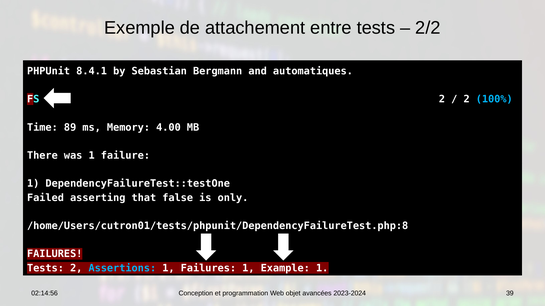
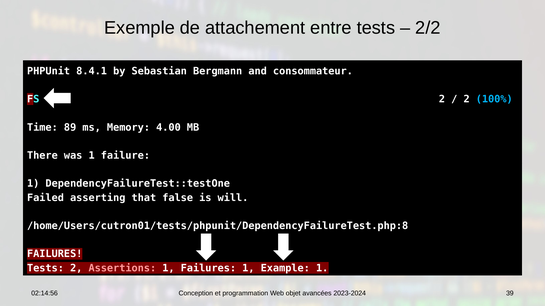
automatiques: automatiques -> consommateur
only: only -> will
Assertions colour: light blue -> pink
